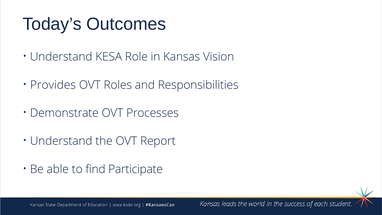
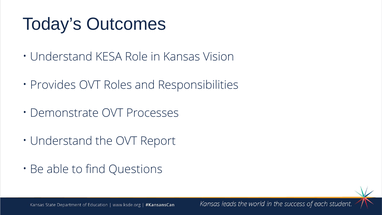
Participate: Participate -> Questions
